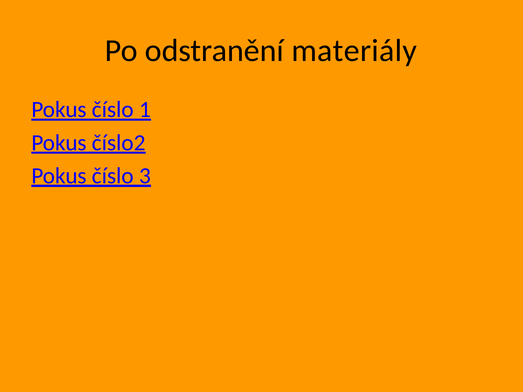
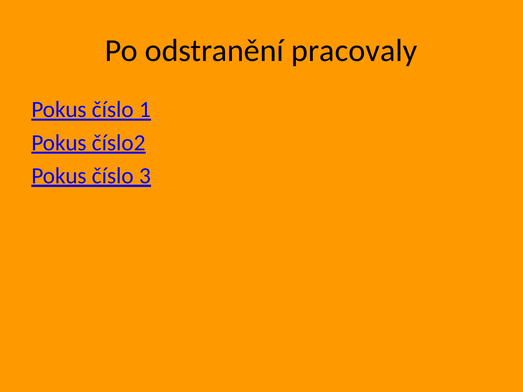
materiály: materiály -> pracovaly
